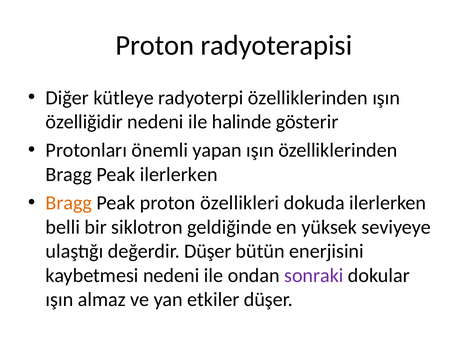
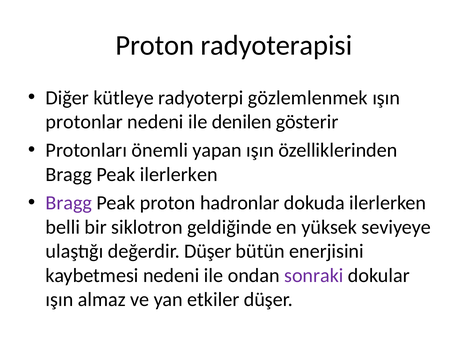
radyoterpi özelliklerinden: özelliklerinden -> gözlemlenmek
özelliğidir: özelliğidir -> protonlar
halinde: halinde -> denilen
Bragg at (69, 203) colour: orange -> purple
özellikleri: özellikleri -> hadronlar
